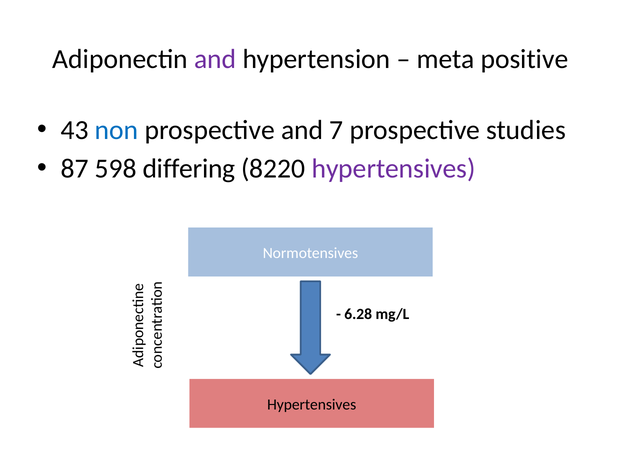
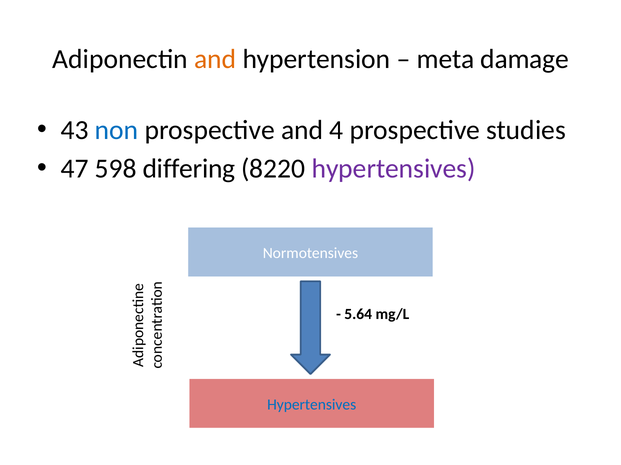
and at (215, 59) colour: purple -> orange
positive: positive -> damage
7: 7 -> 4
87: 87 -> 47
6.28: 6.28 -> 5.64
Hypertensives at (312, 405) colour: black -> blue
